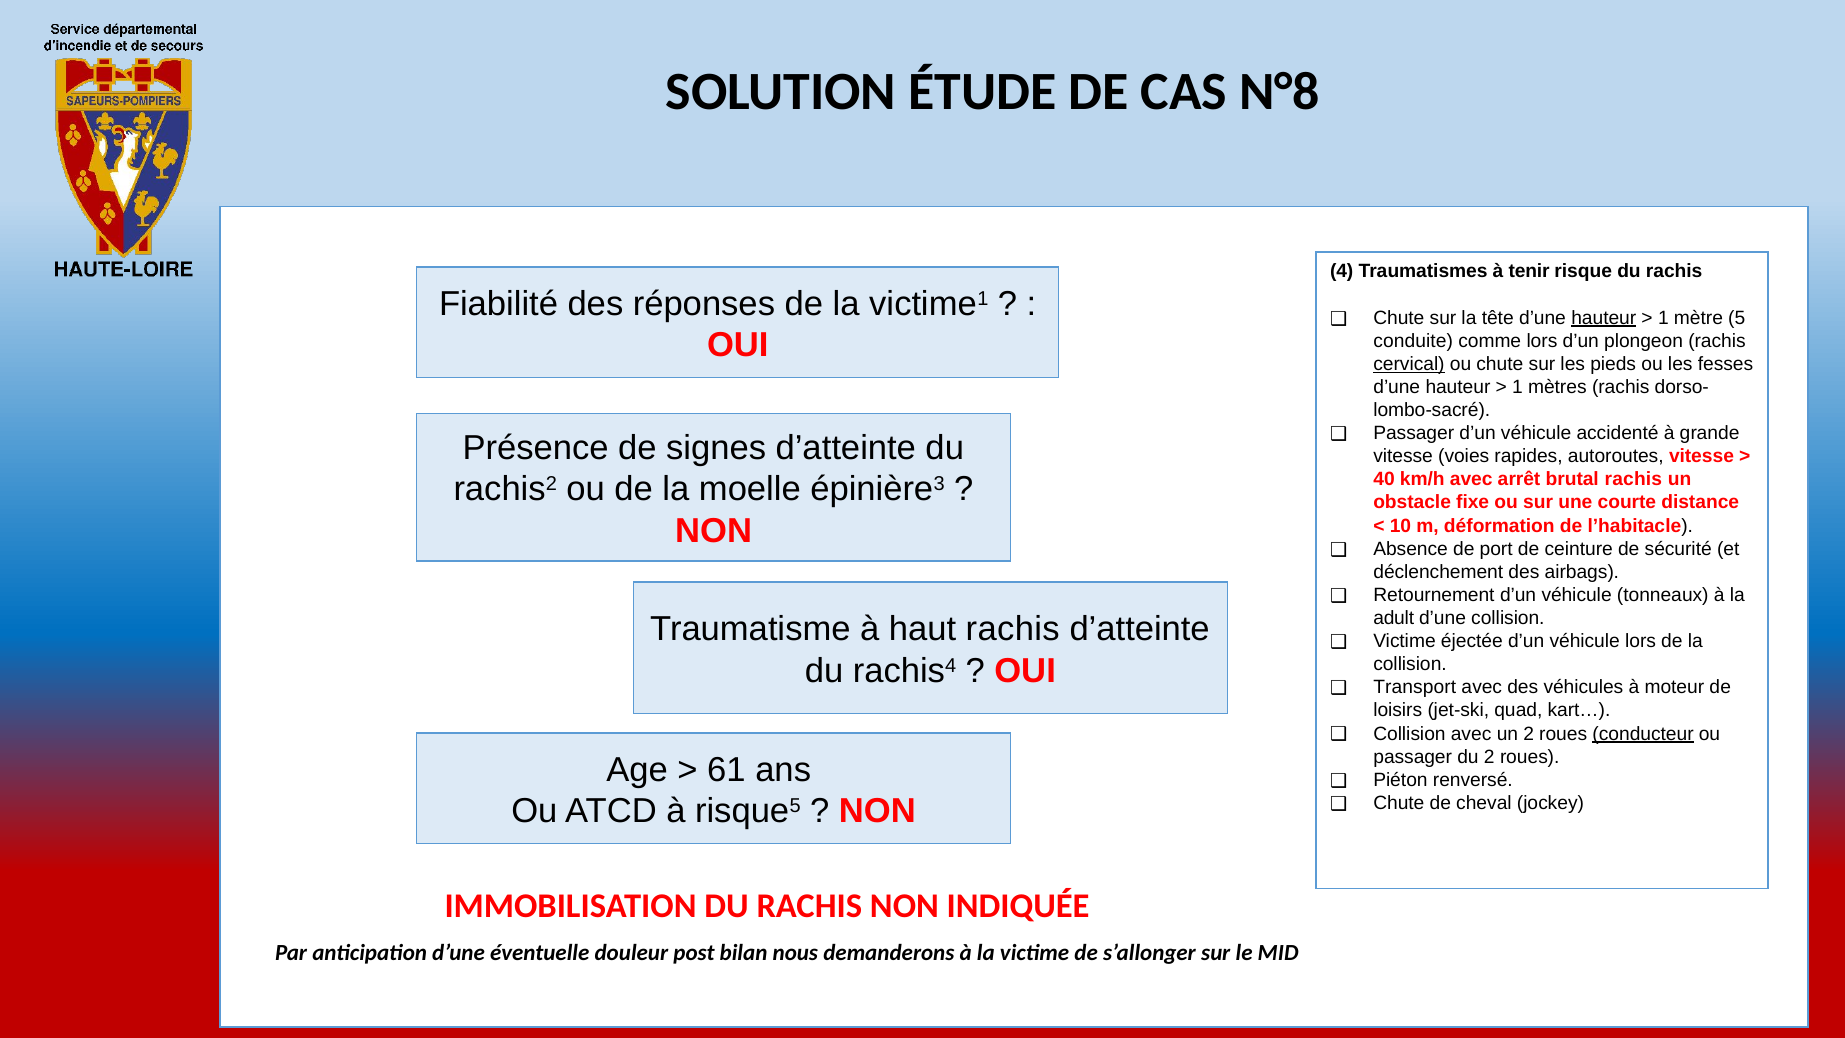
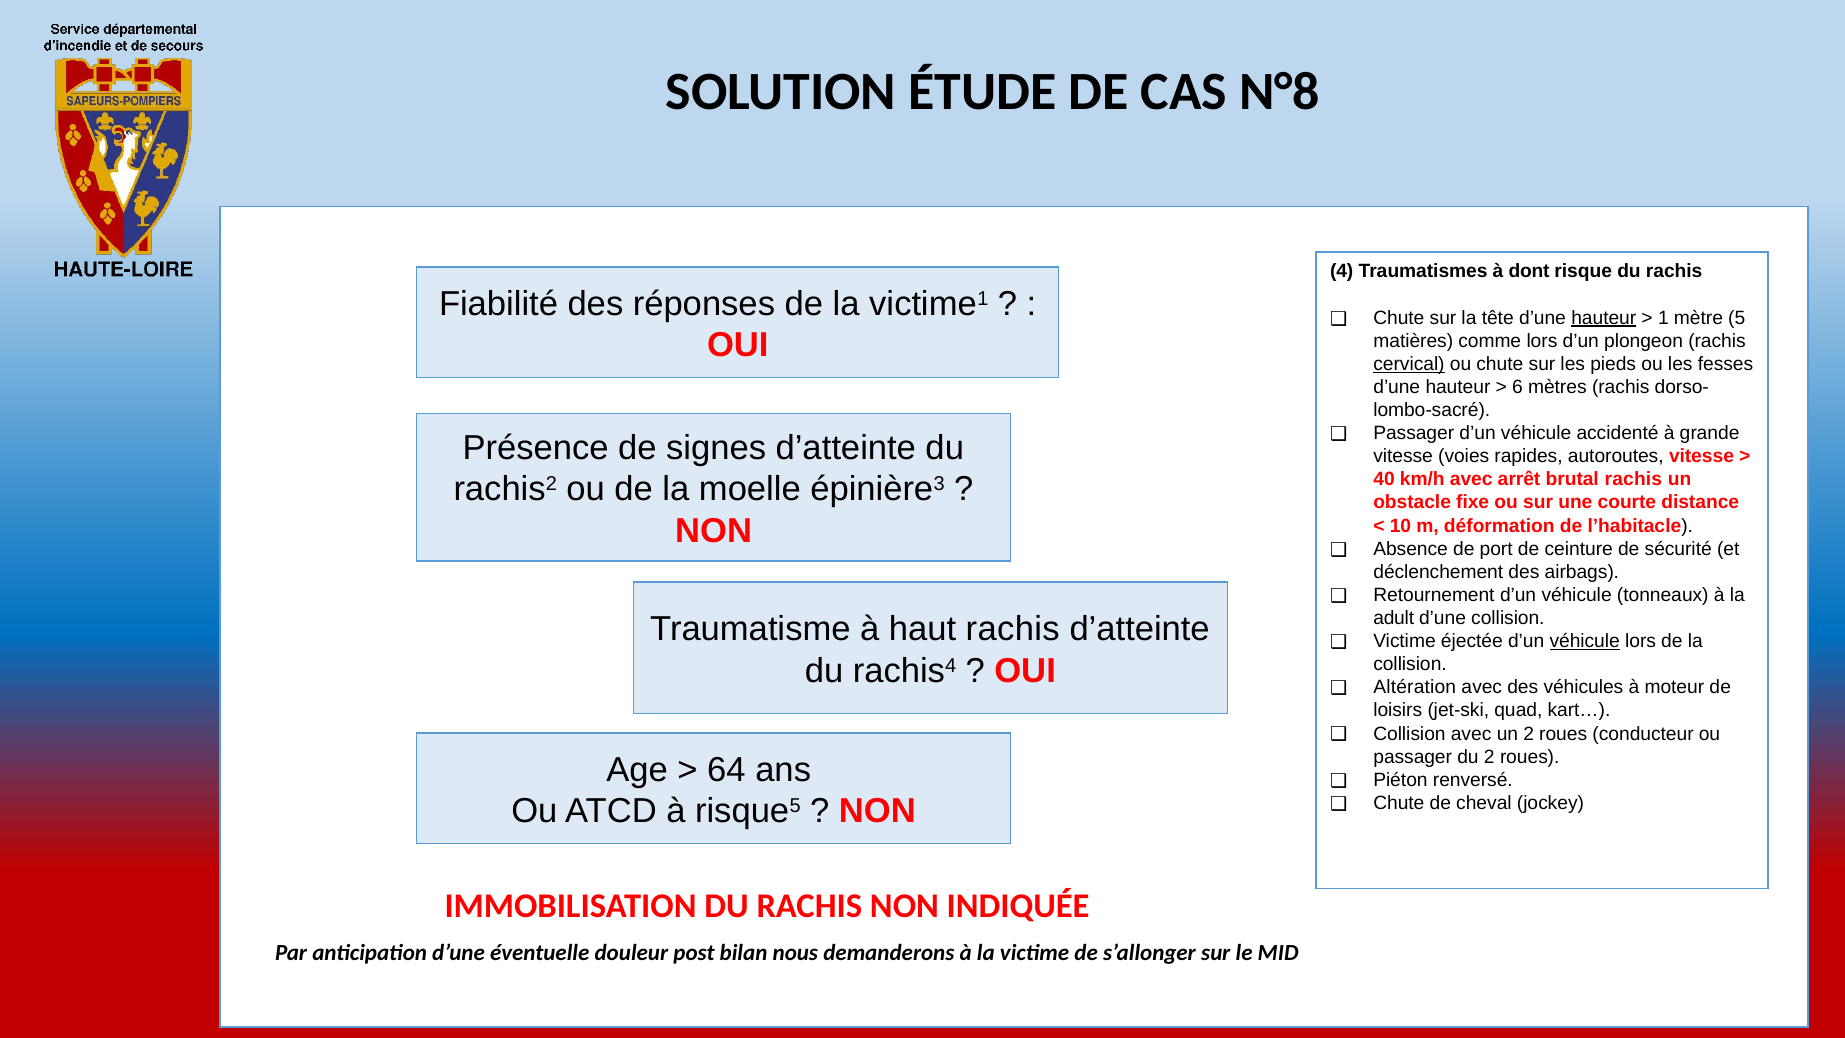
tenir: tenir -> dont
conduite: conduite -> matières
1 at (1518, 387): 1 -> 6
véhicule at (1585, 641) underline: none -> present
Transport: Transport -> Altération
conducteur underline: present -> none
61: 61 -> 64
